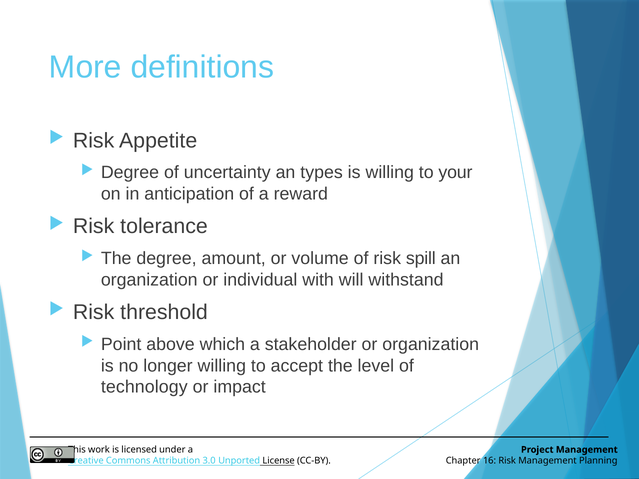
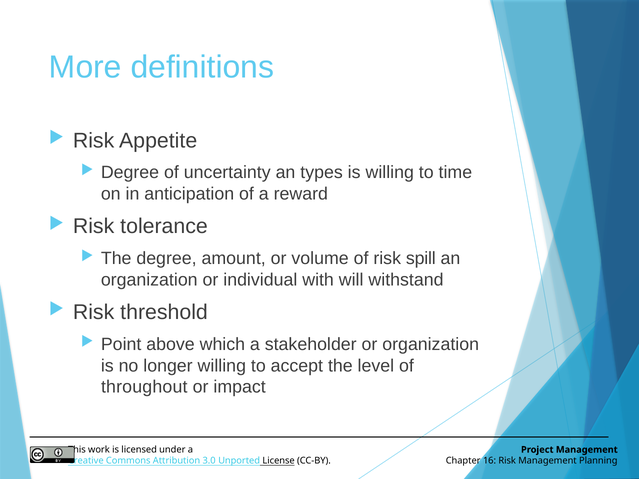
your: your -> time
technology: technology -> throughout
